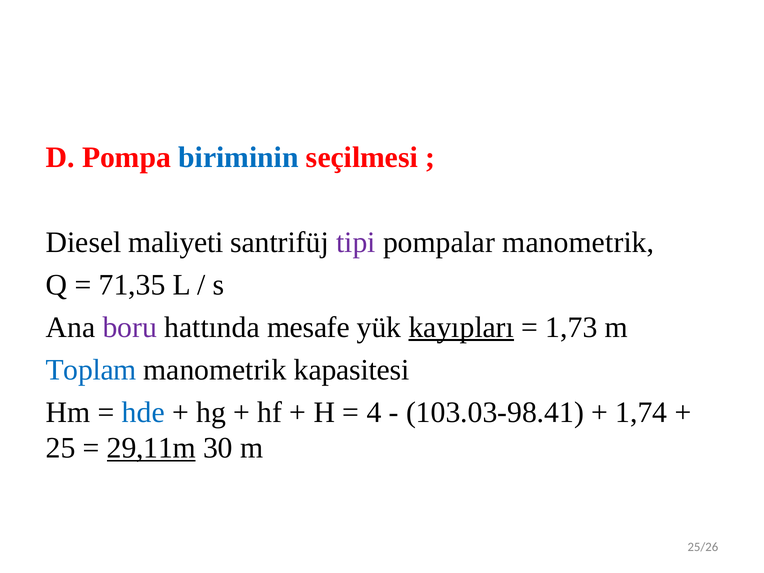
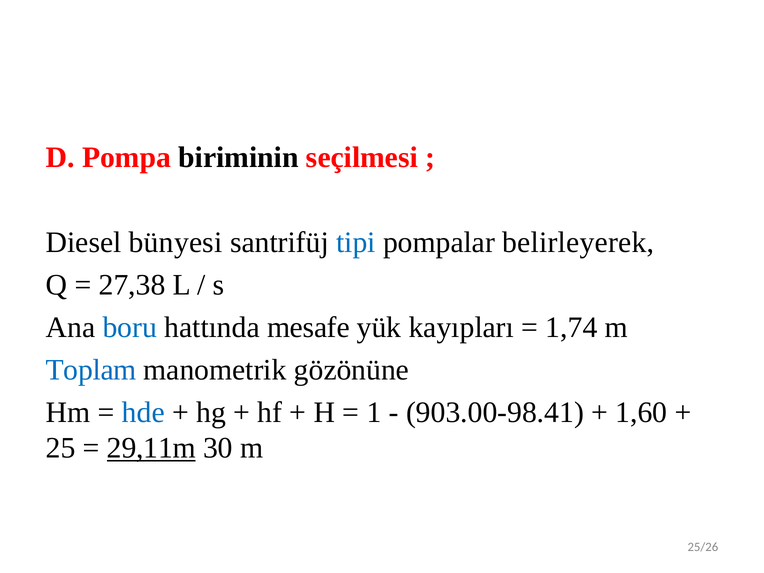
biriminin colour: blue -> black
maliyeti: maliyeti -> bünyesi
tipi colour: purple -> blue
pompalar manometrik: manometrik -> belirleyerek
71,35: 71,35 -> 27,38
boru colour: purple -> blue
kayıpları underline: present -> none
1,73: 1,73 -> 1,74
kapasitesi: kapasitesi -> gözönüne
4: 4 -> 1
103.03-98.41: 103.03-98.41 -> 903.00-98.41
1,74: 1,74 -> 1,60
